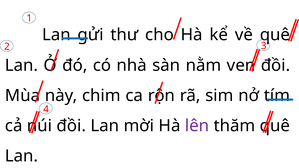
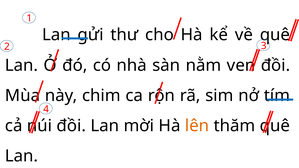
lên colour: purple -> orange
